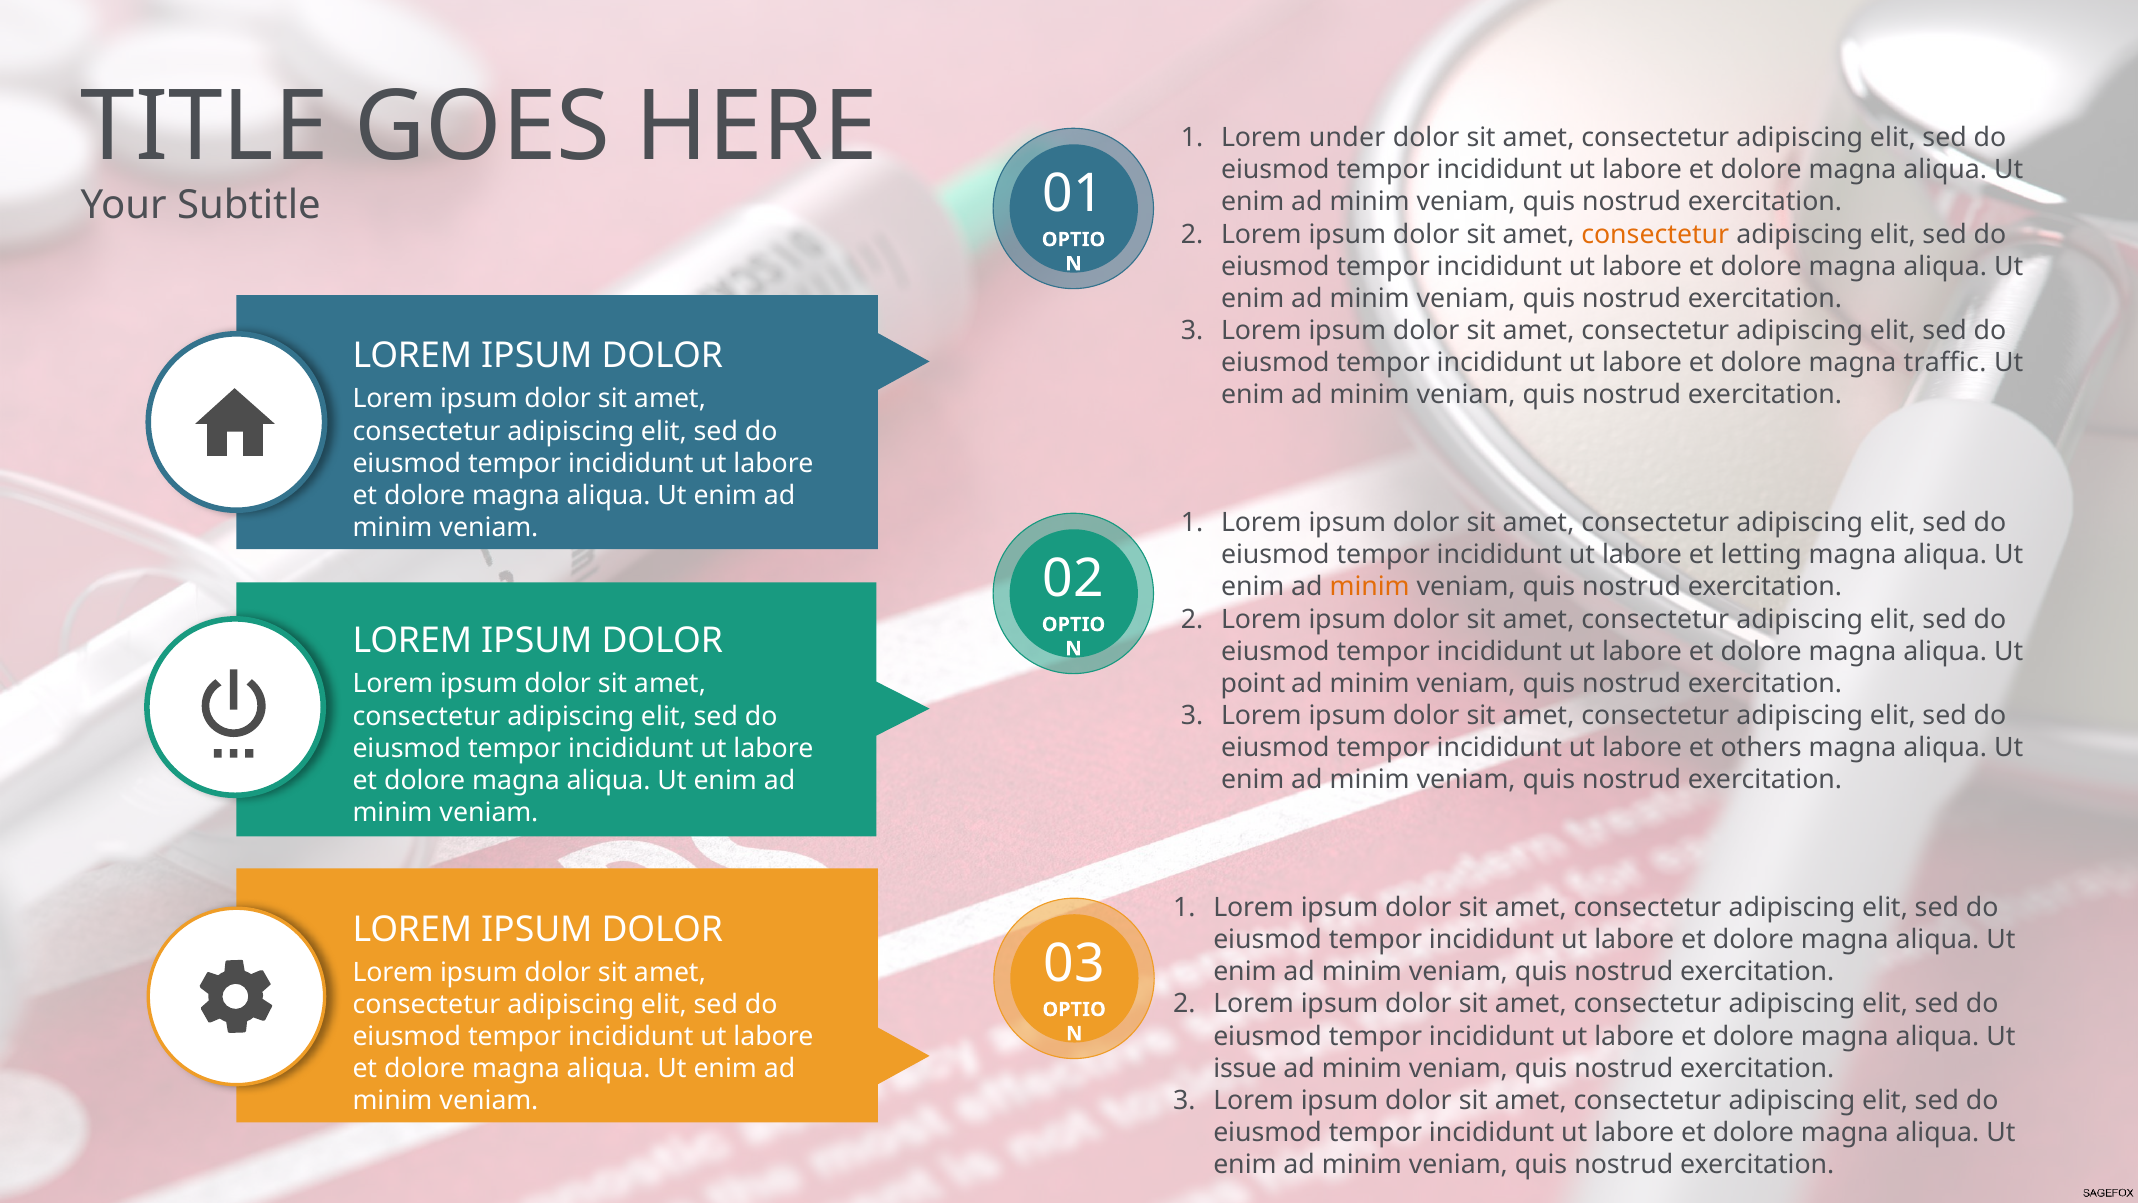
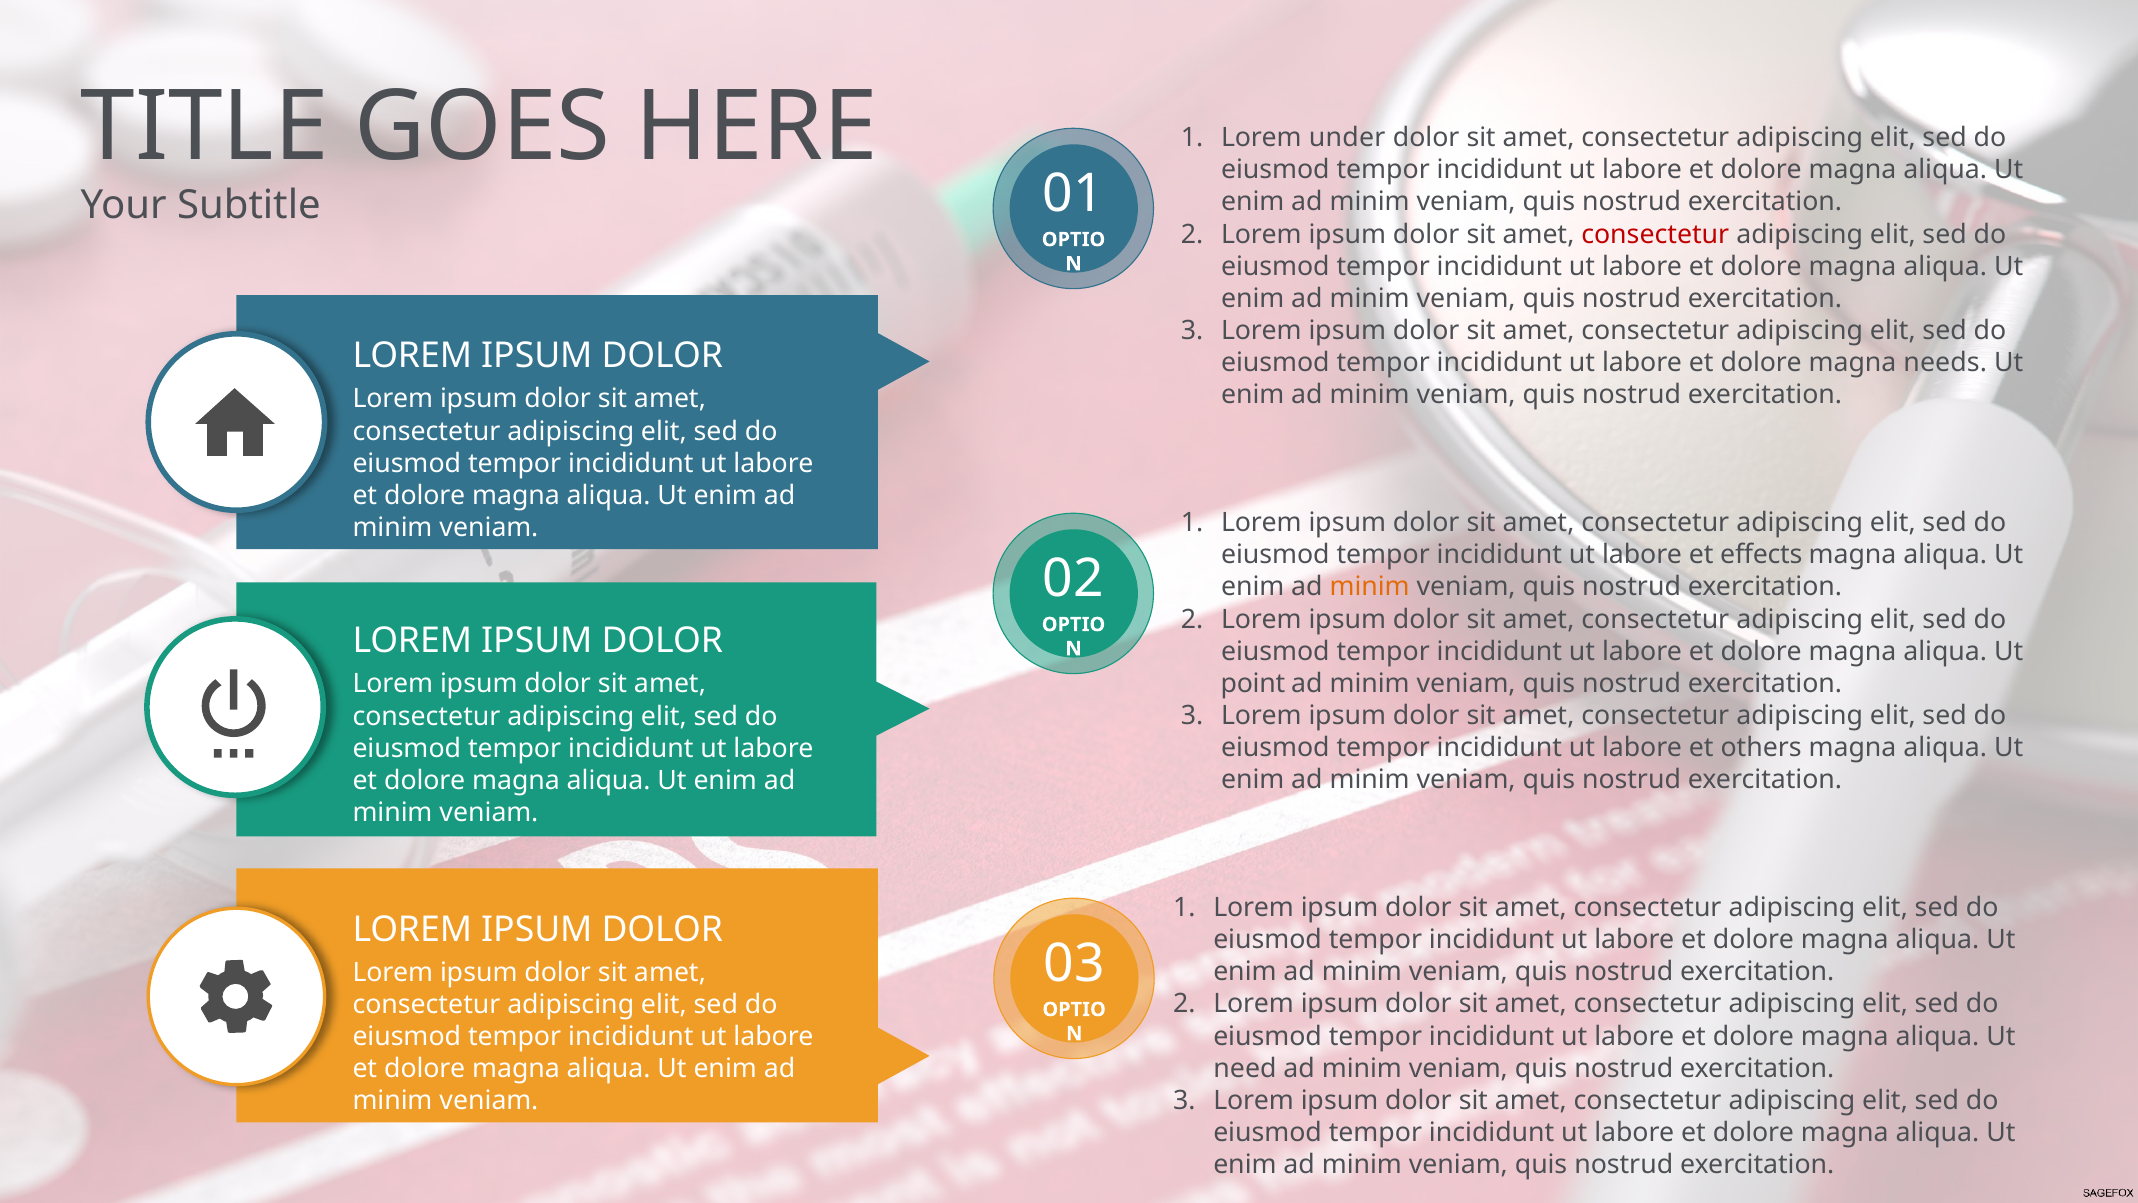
consectetur at (1655, 234) colour: orange -> red
traffic: traffic -> needs
letting: letting -> effects
issue: issue -> need
